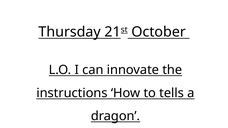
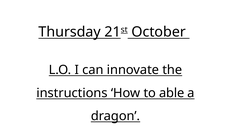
tells: tells -> able
